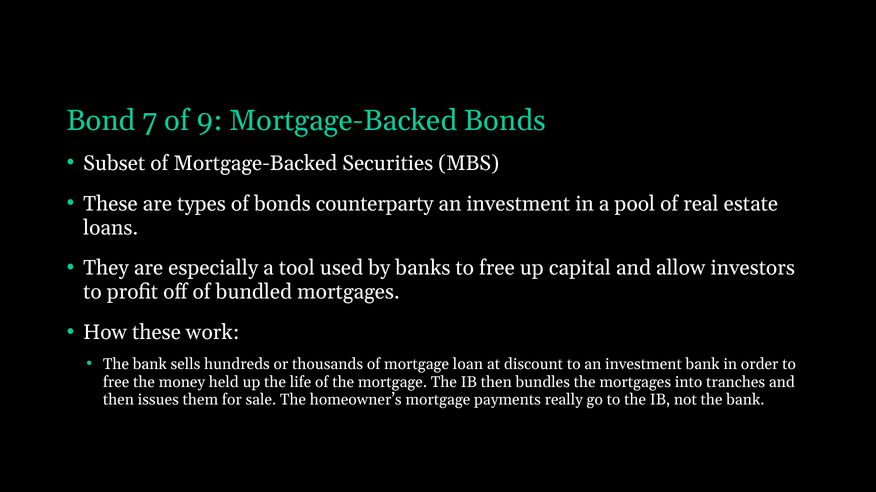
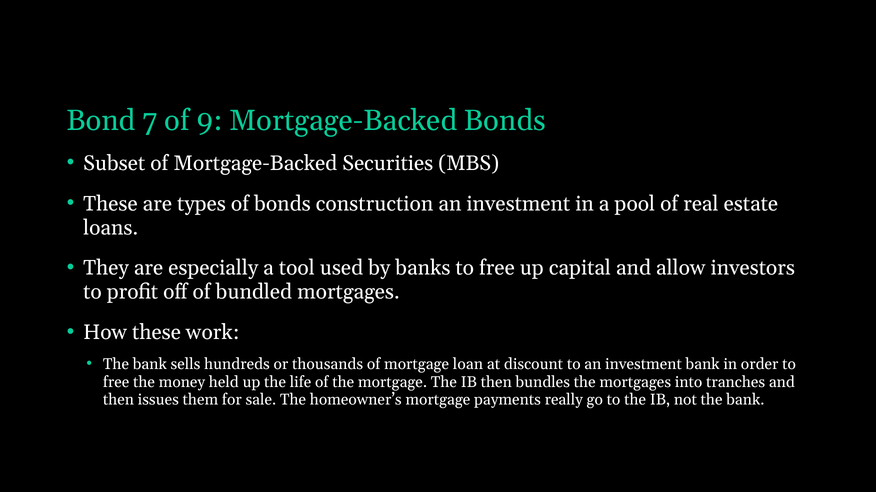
counterparty: counterparty -> construction
